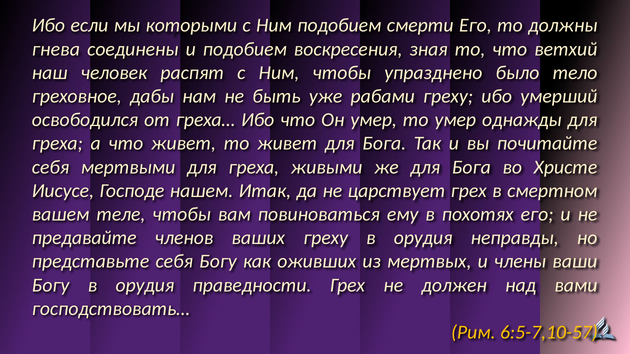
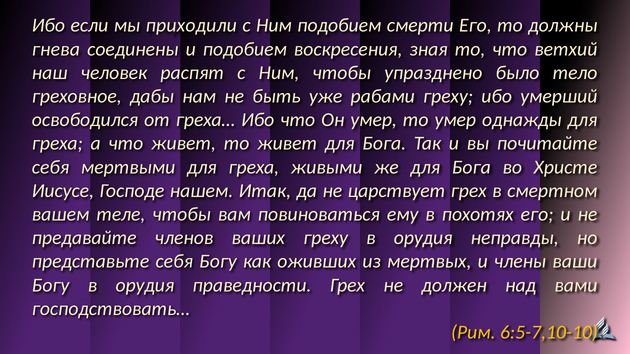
которыми: которыми -> приходили
6:5-7,10-57: 6:5-7,10-57 -> 6:5-7,10-10
